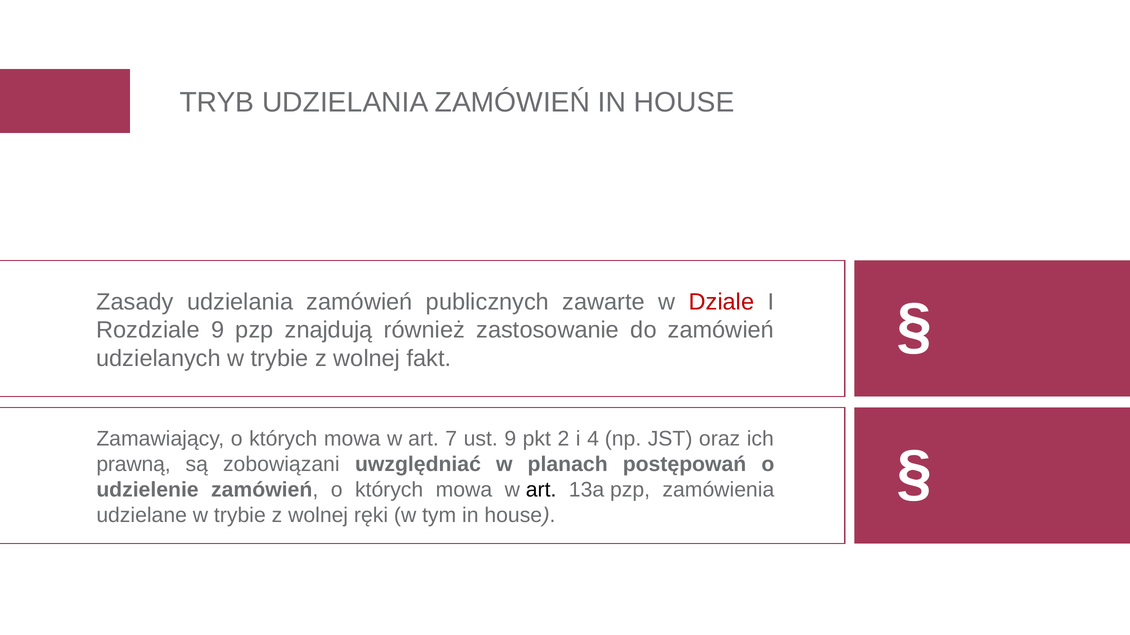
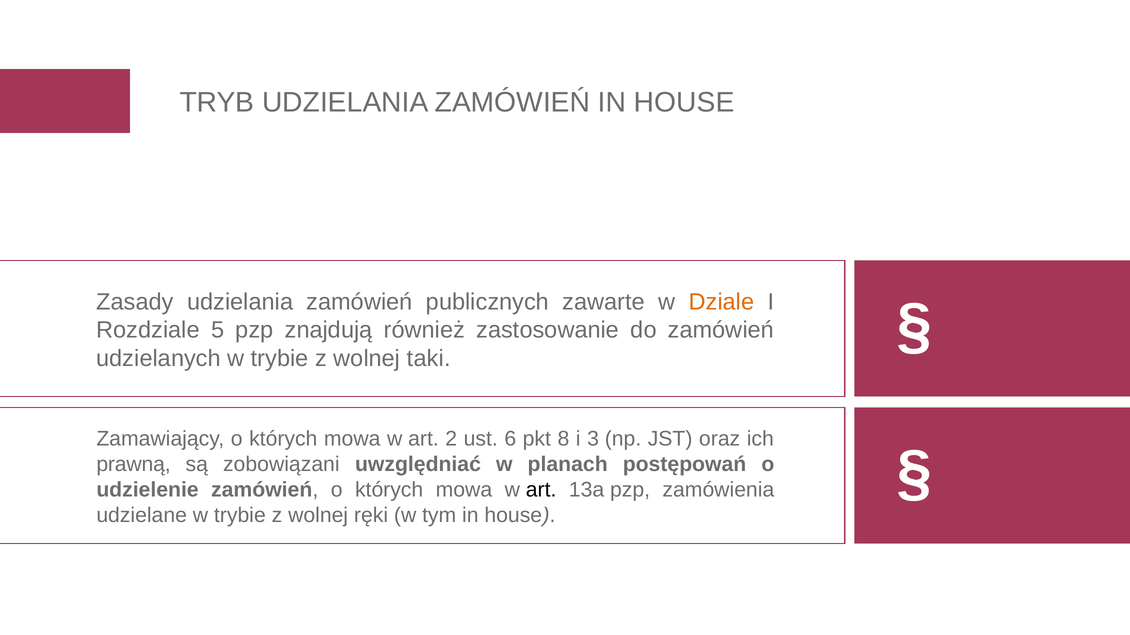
Dziale colour: red -> orange
Rozdziale 9: 9 -> 5
fakt: fakt -> taki
7: 7 -> 2
ust 9: 9 -> 6
2: 2 -> 8
4: 4 -> 3
